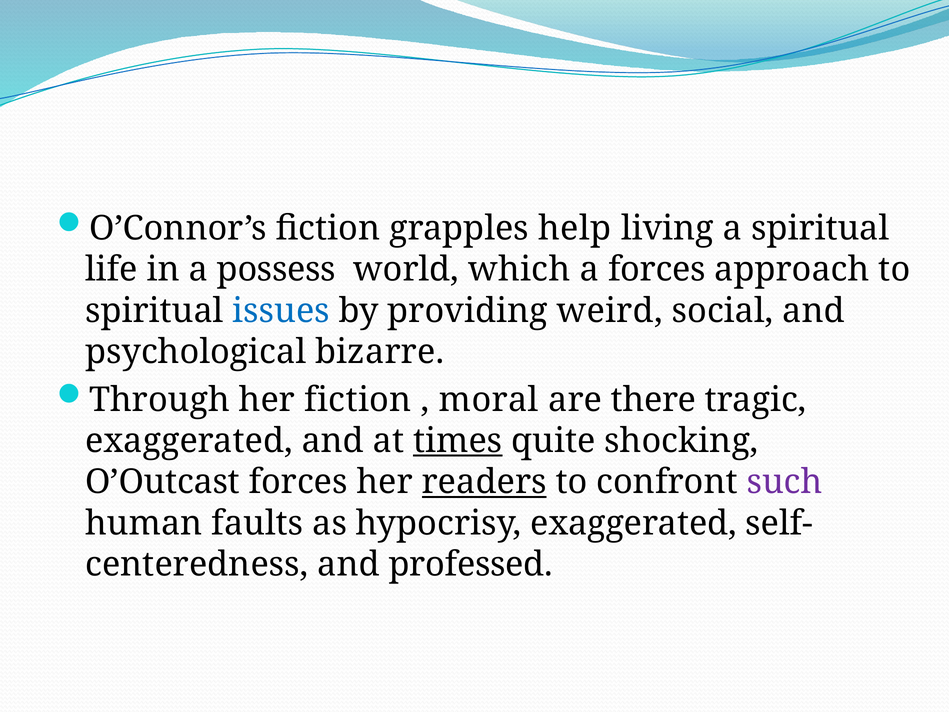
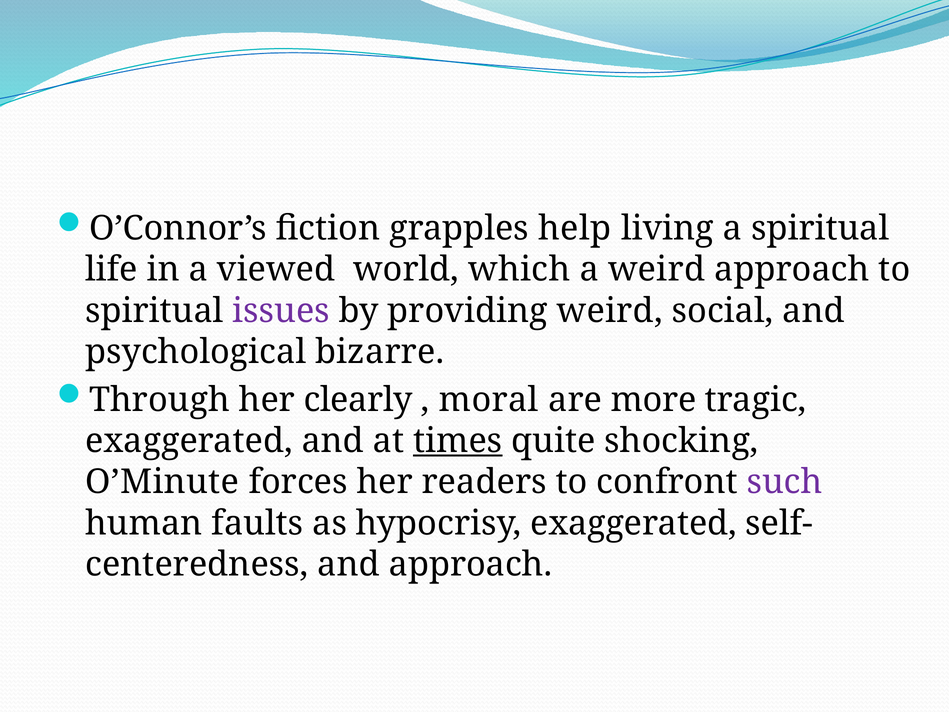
possess: possess -> viewed
a forces: forces -> weird
issues colour: blue -> purple
her fiction: fiction -> clearly
there: there -> more
O’Outcast: O’Outcast -> O’Minute
readers underline: present -> none
and professed: professed -> approach
